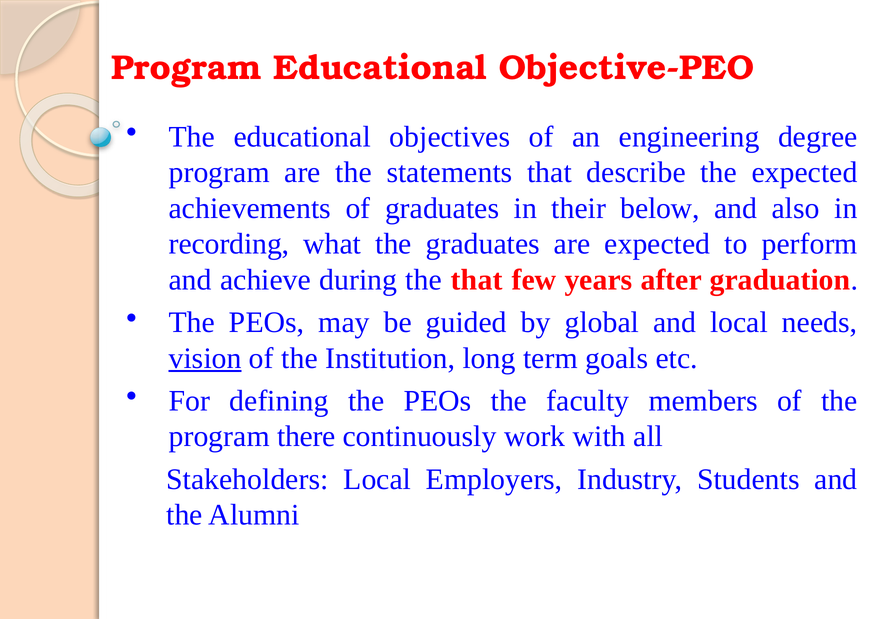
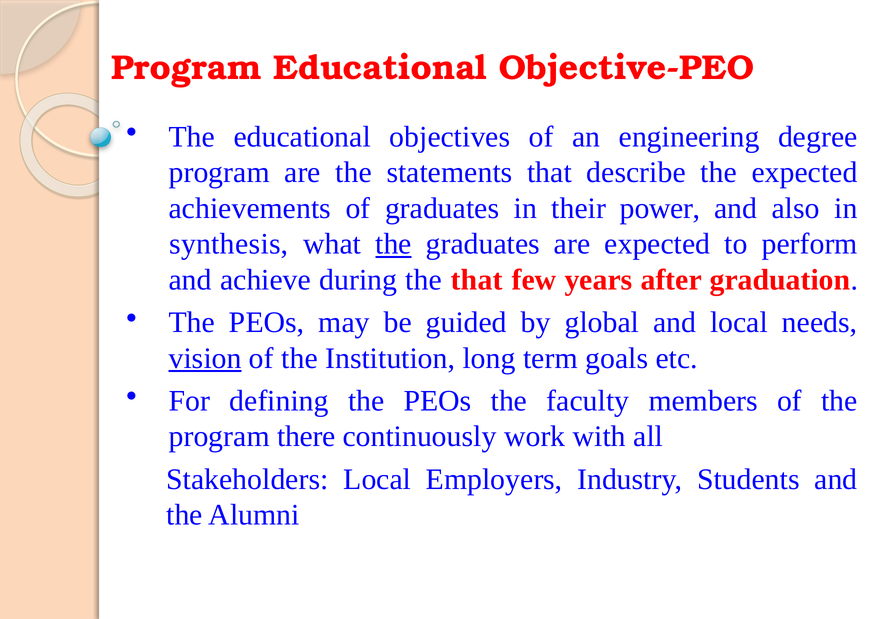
below: below -> power
recording: recording -> synthesis
the at (393, 244) underline: none -> present
